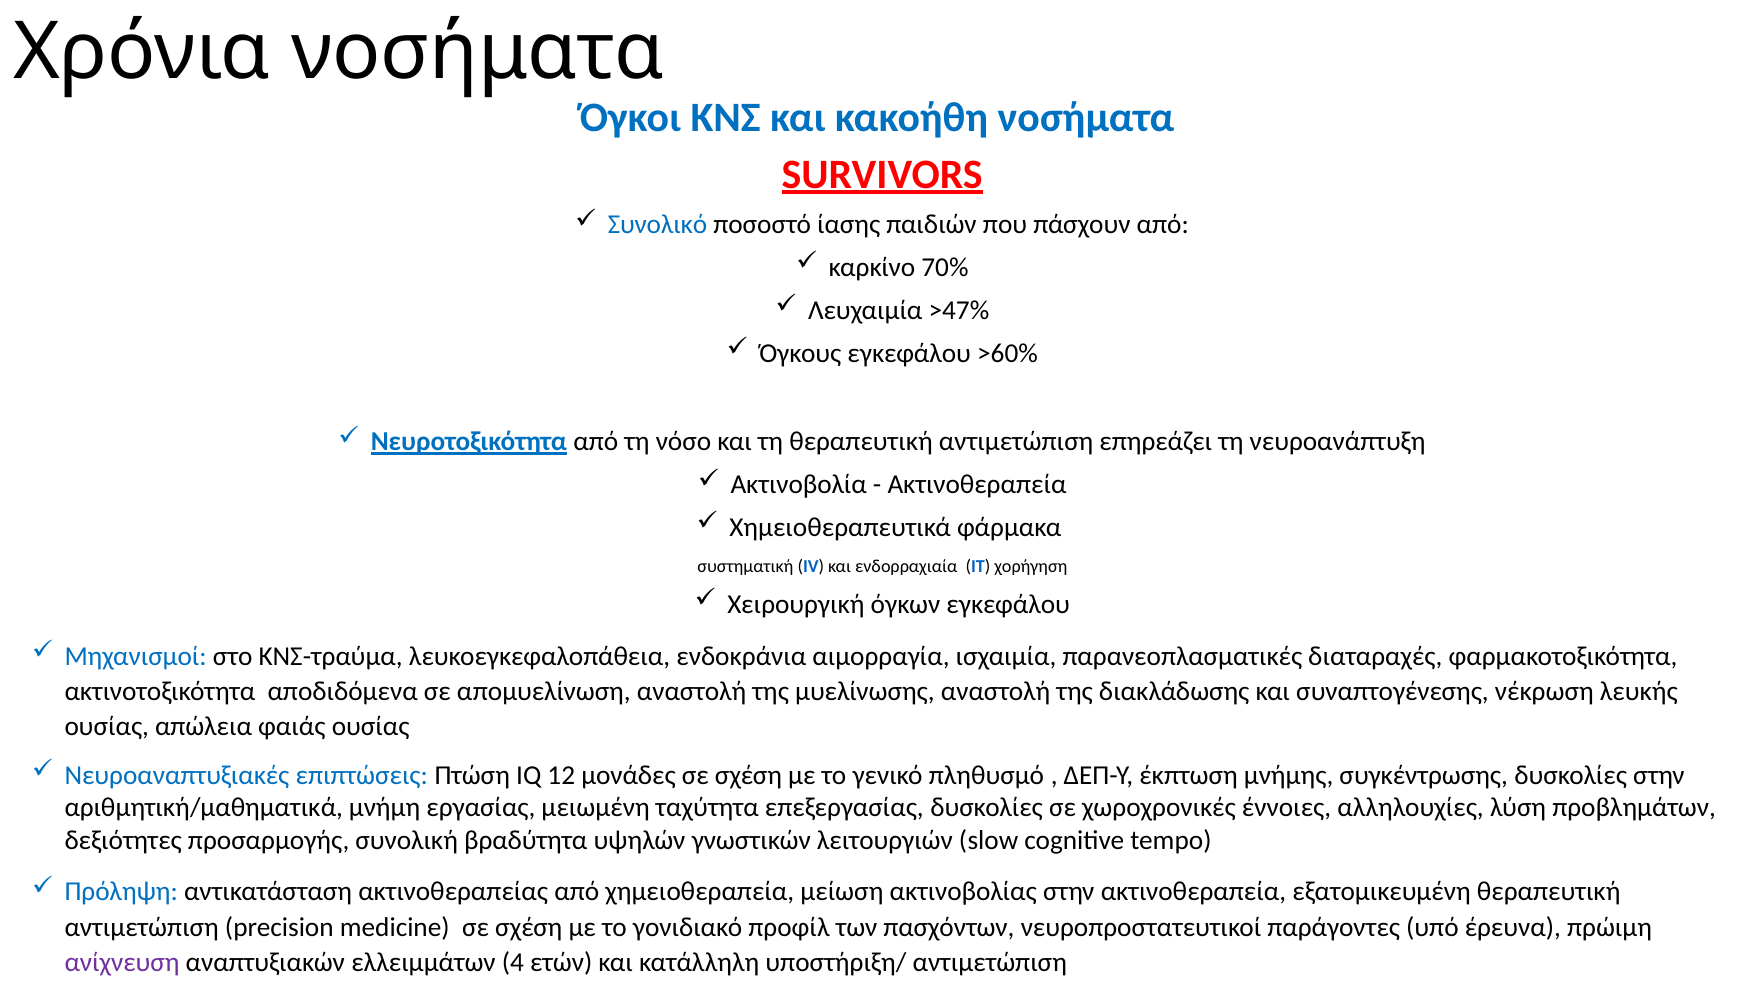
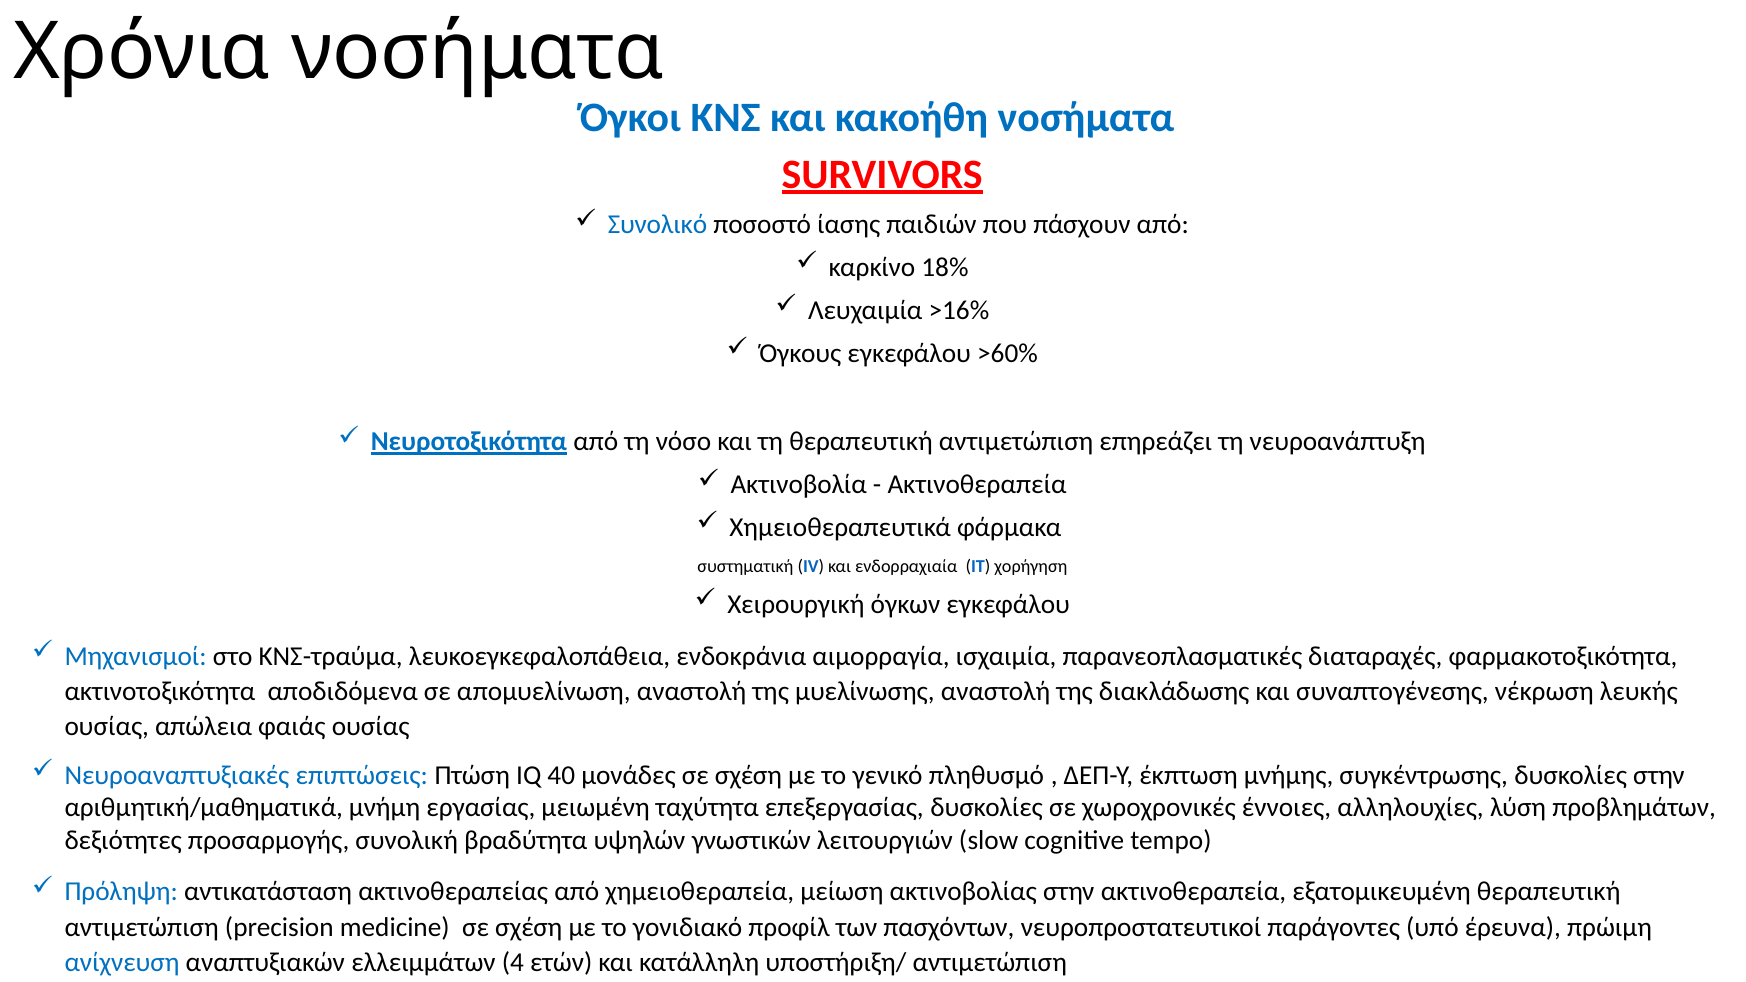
70%: 70% -> 18%
>47%: >47% -> >16%
12: 12 -> 40
ανίχνευση colour: purple -> blue
